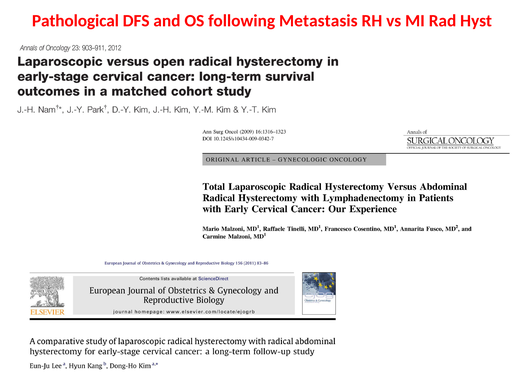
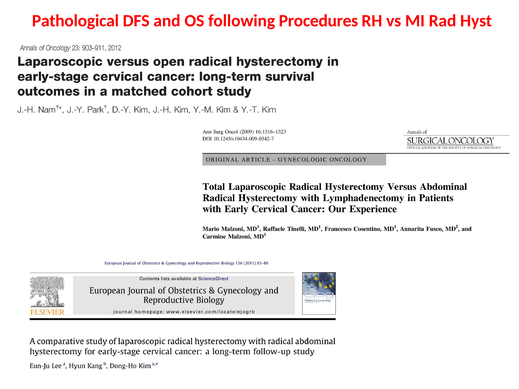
Metastasis: Metastasis -> Procedures
